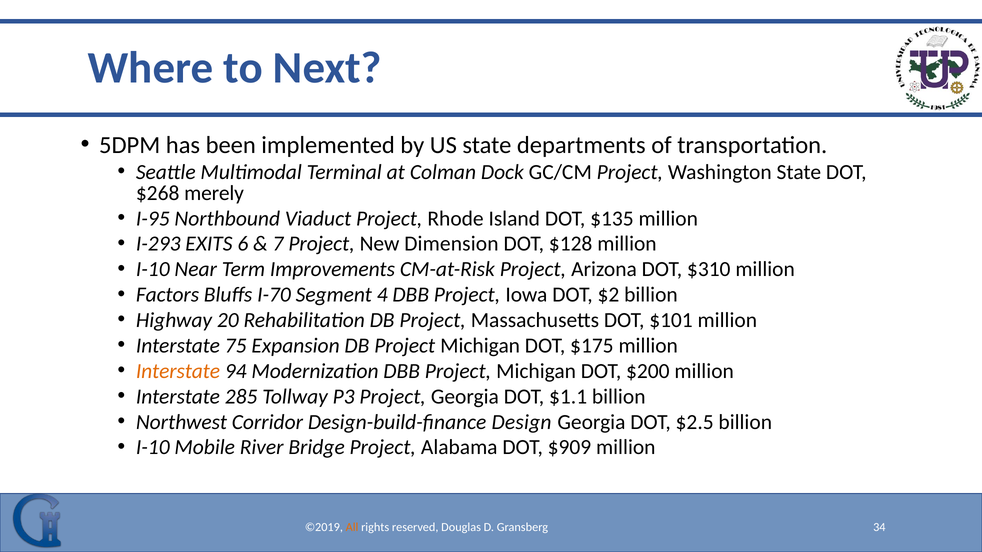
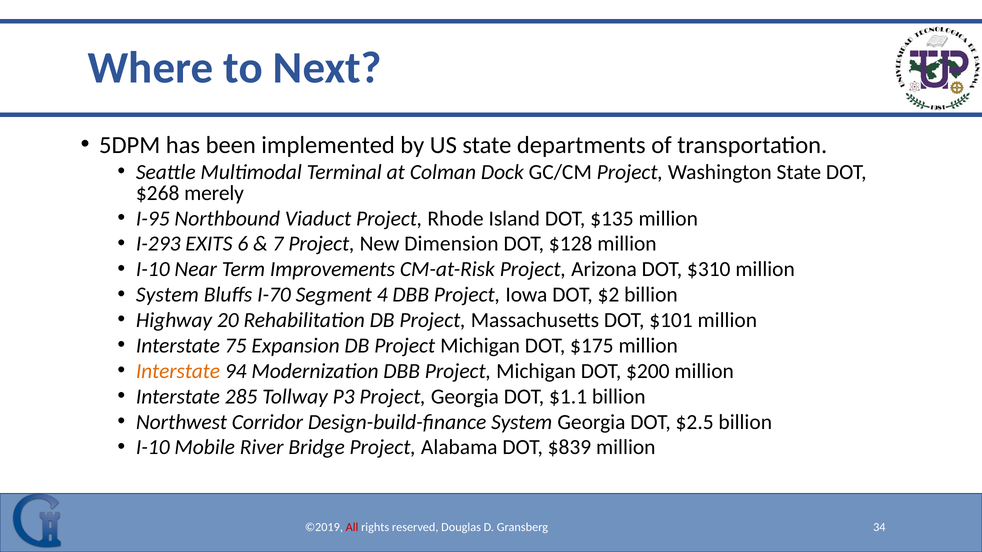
Factors at (168, 295): Factors -> System
Design-build-finance Design: Design -> System
$909: $909 -> $839
All colour: orange -> red
